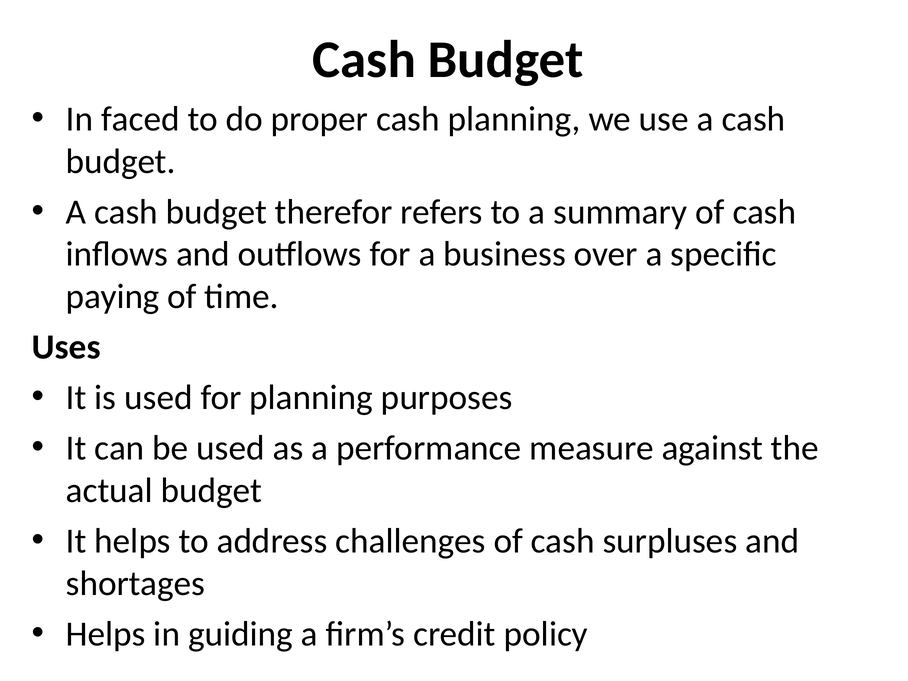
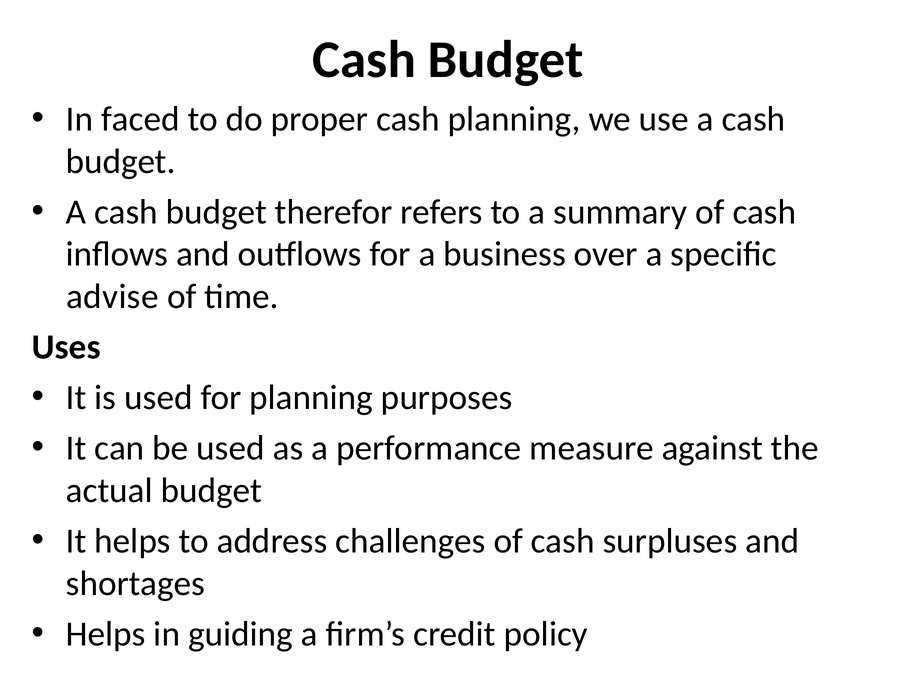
paying: paying -> advise
